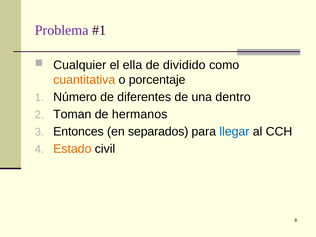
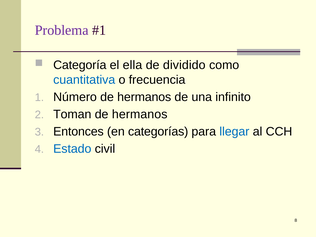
Cualquier: Cualquier -> Categoría
cuantitativa colour: orange -> blue
porcentaje: porcentaje -> frecuencia
Número de diferentes: diferentes -> hermanos
dentro: dentro -> infinito
separados: separados -> categorías
Estado colour: orange -> blue
